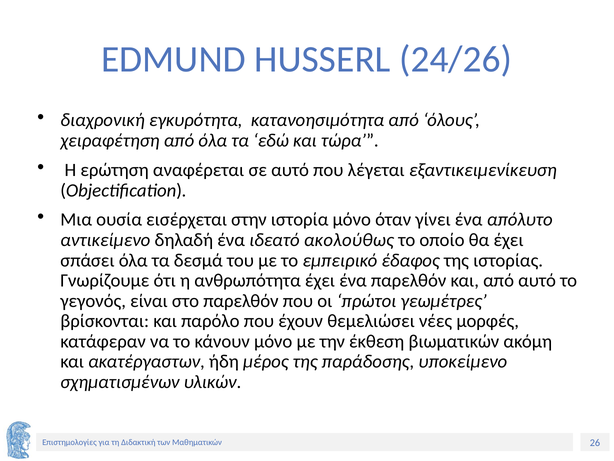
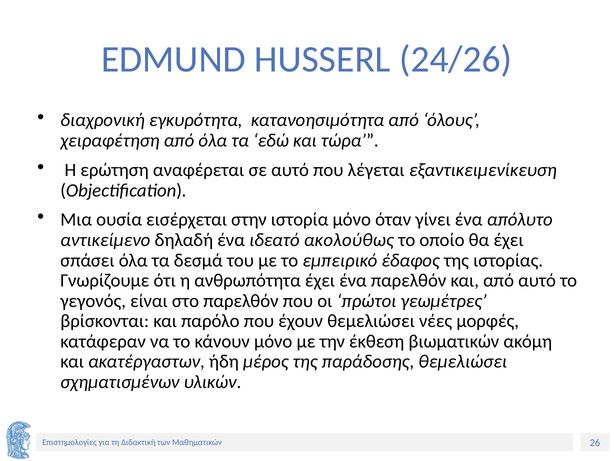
παράδοσης υποκείμενο: υποκείμενο -> θεμελιώσει
